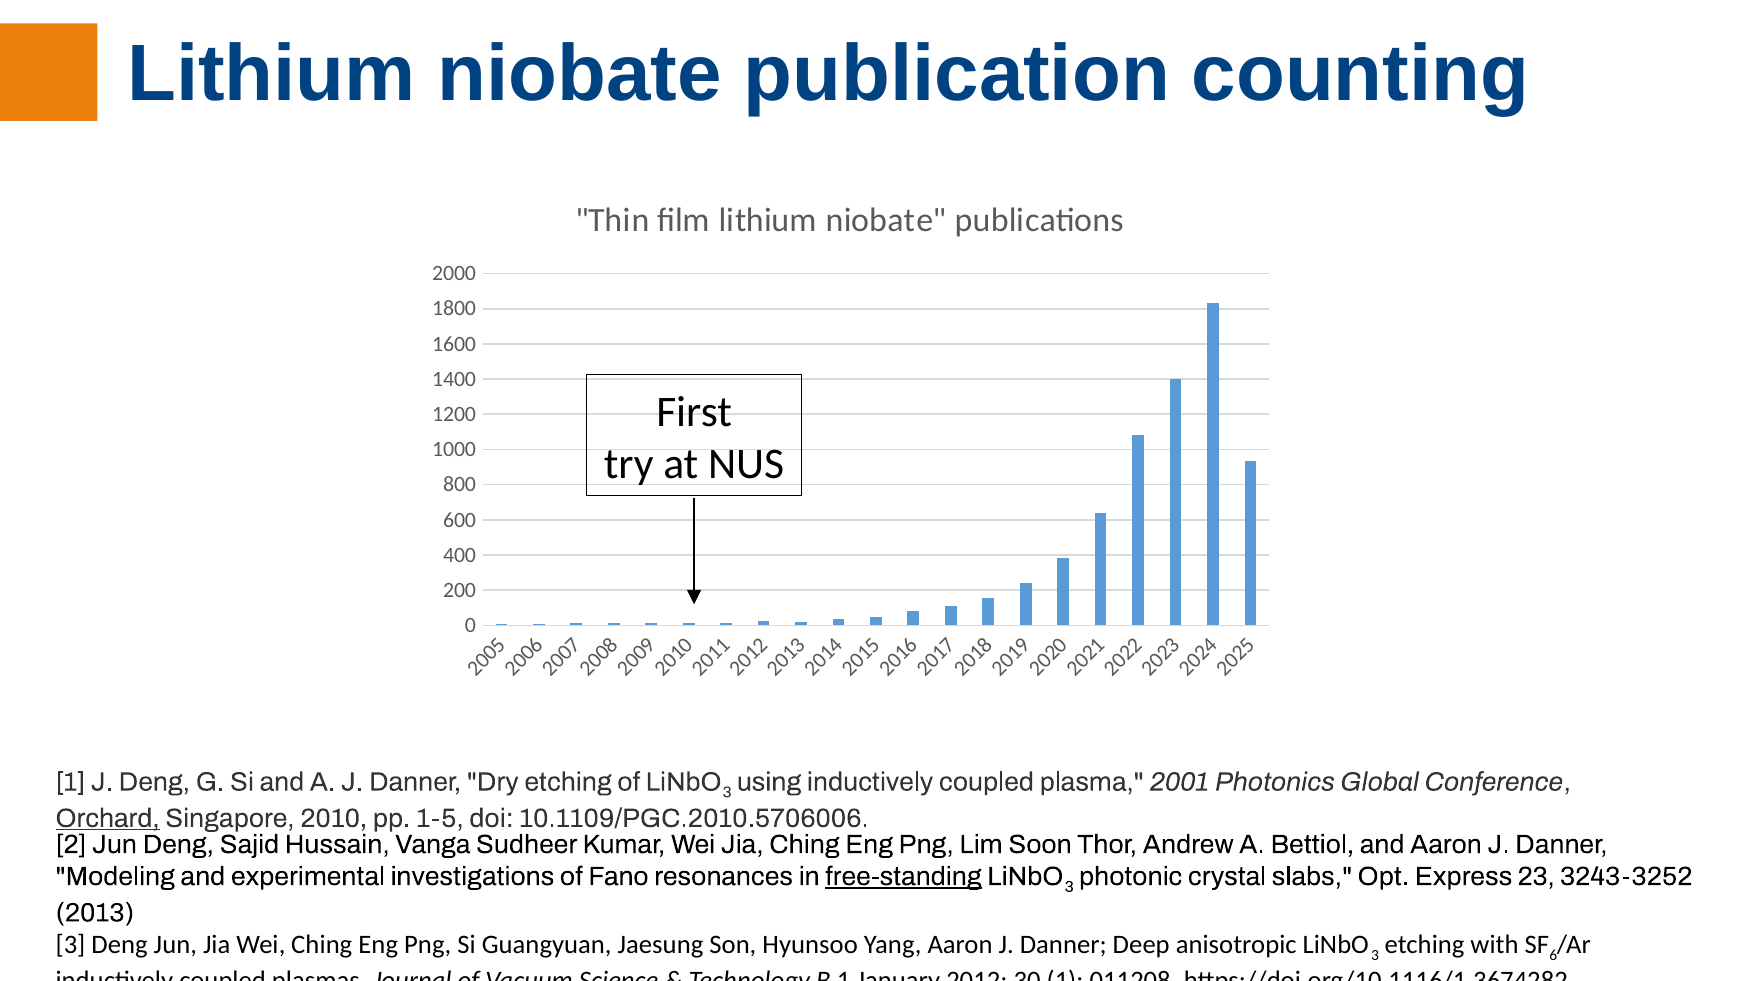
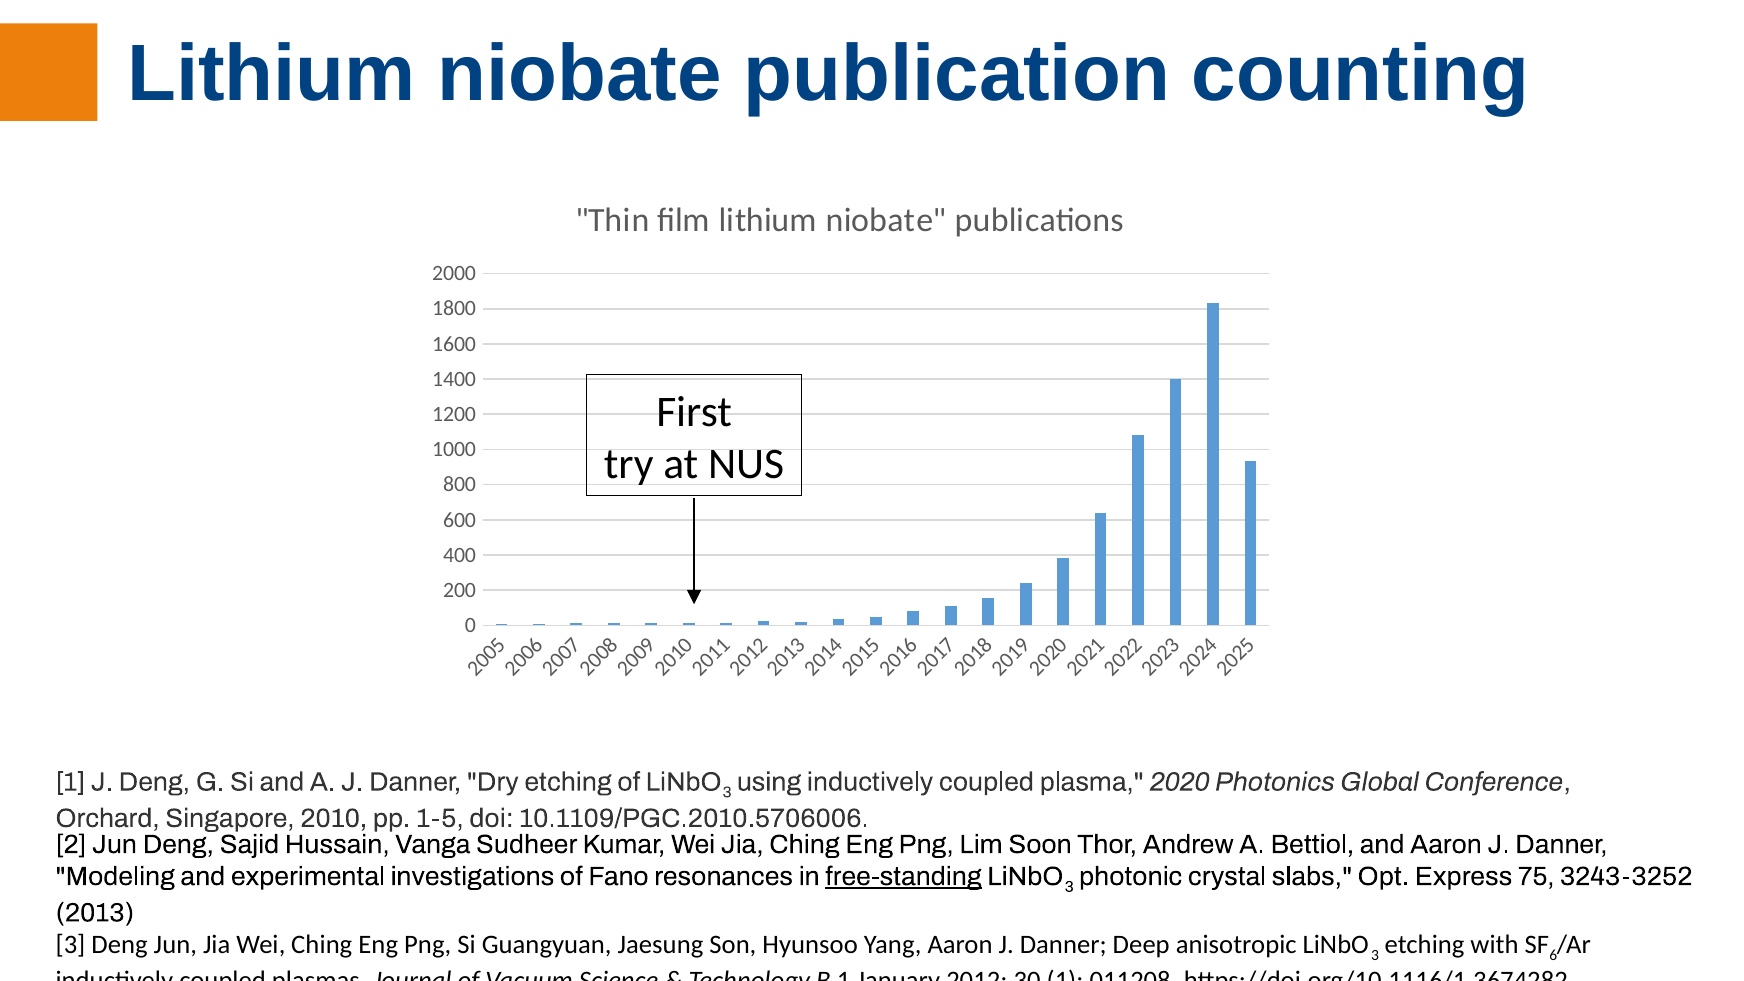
2001: 2001 -> 2020
Orchard underline: present -> none
23: 23 -> 75
